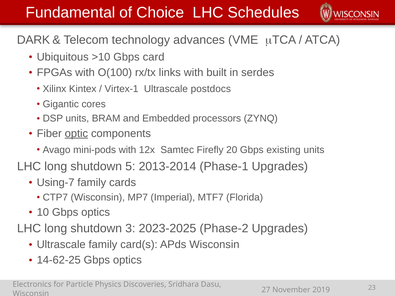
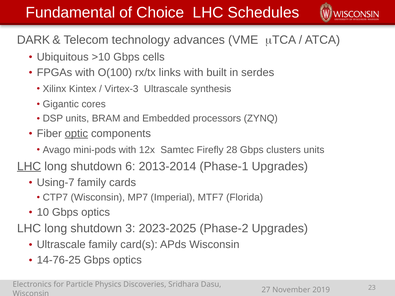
card: card -> cells
Virtex-1: Virtex-1 -> Virtex-3
postdocs: postdocs -> synthesis
20: 20 -> 28
existing: existing -> clusters
LHC at (29, 166) underline: none -> present
5: 5 -> 6
14-62-25: 14-62-25 -> 14-76-25
